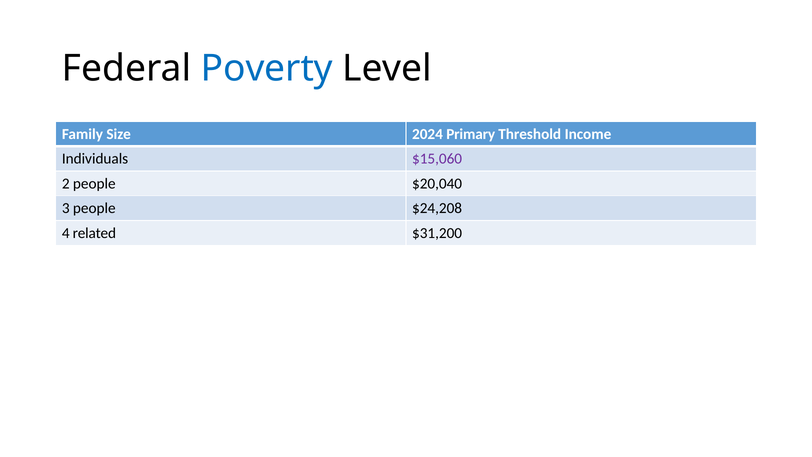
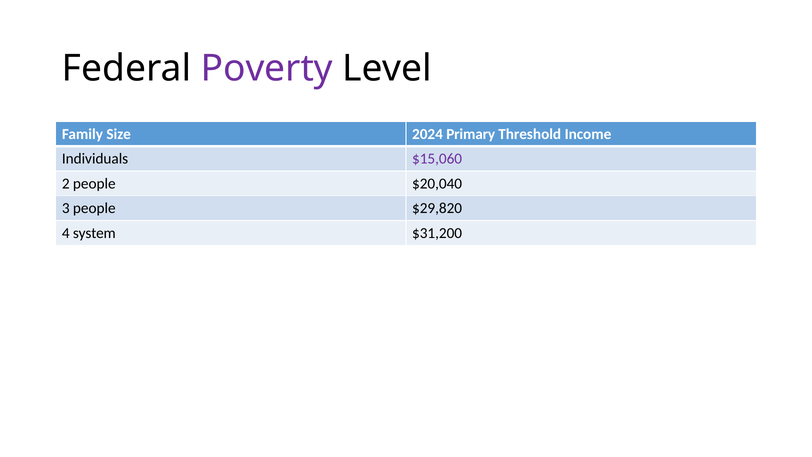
Poverty colour: blue -> purple
$24,208: $24,208 -> $29,820
related: related -> system
